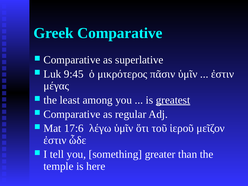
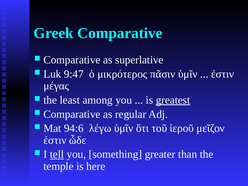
9:45: 9:45 -> 9:47
17:6: 17:6 -> 94:6
tell underline: none -> present
